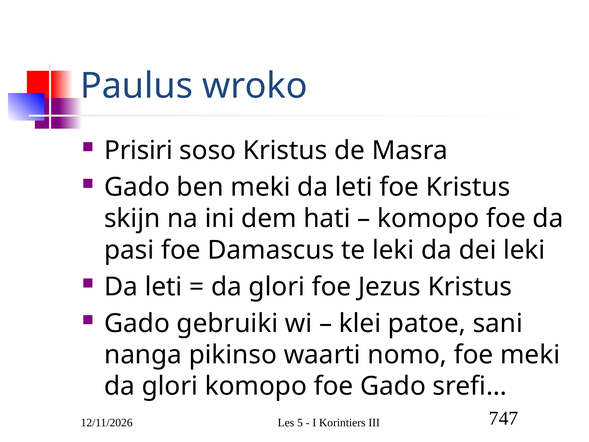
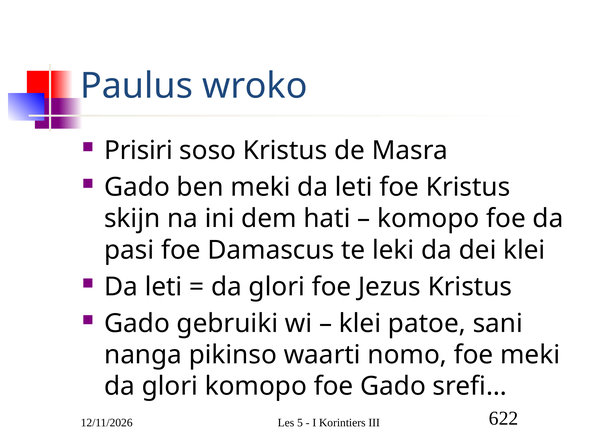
dei leki: leki -> klei
747: 747 -> 622
